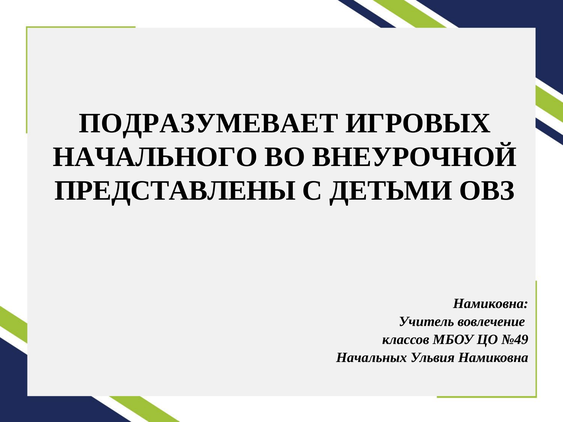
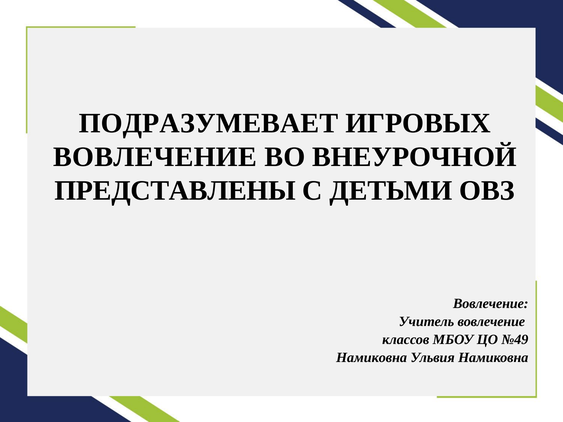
НАЧАЛЬНОГО at (155, 157): НАЧАЛЬНОГО -> ВОВЛЕЧЕНИЕ
Намиковна at (491, 304): Намиковна -> Вовлечение
Начальных at (372, 358): Начальных -> Намиковна
